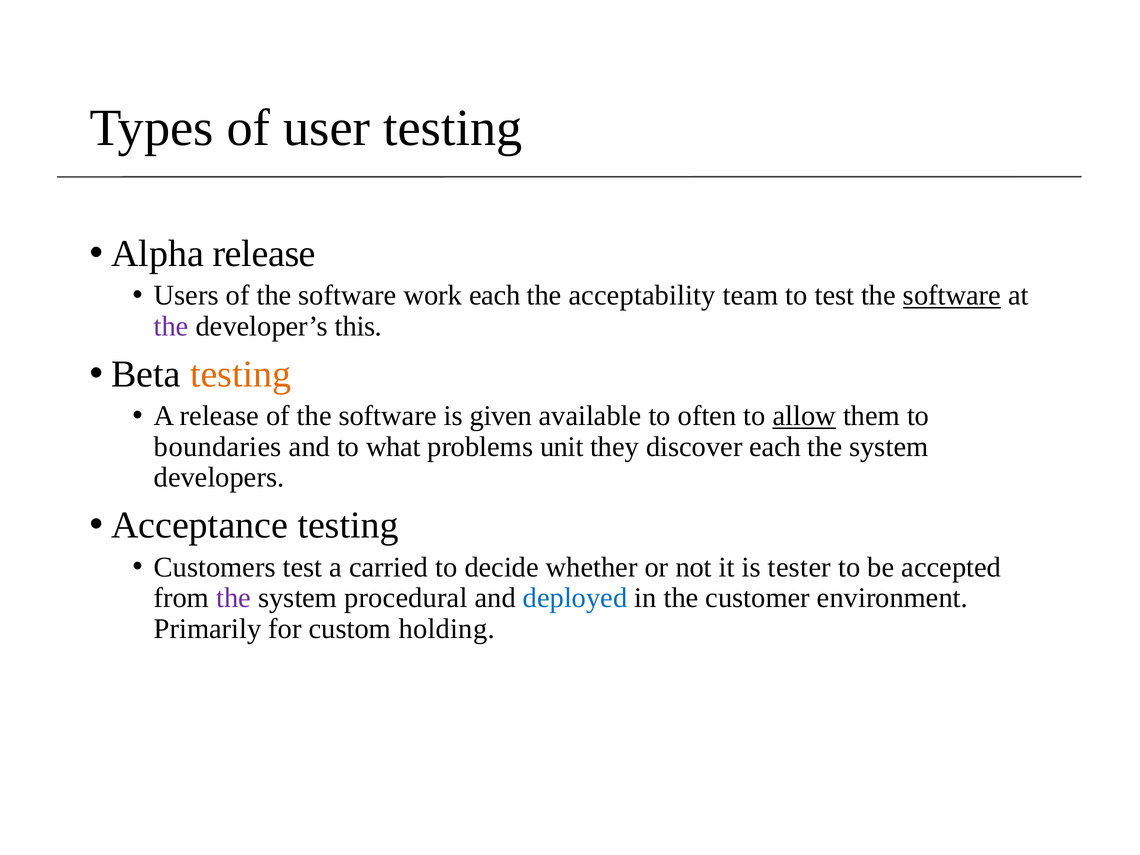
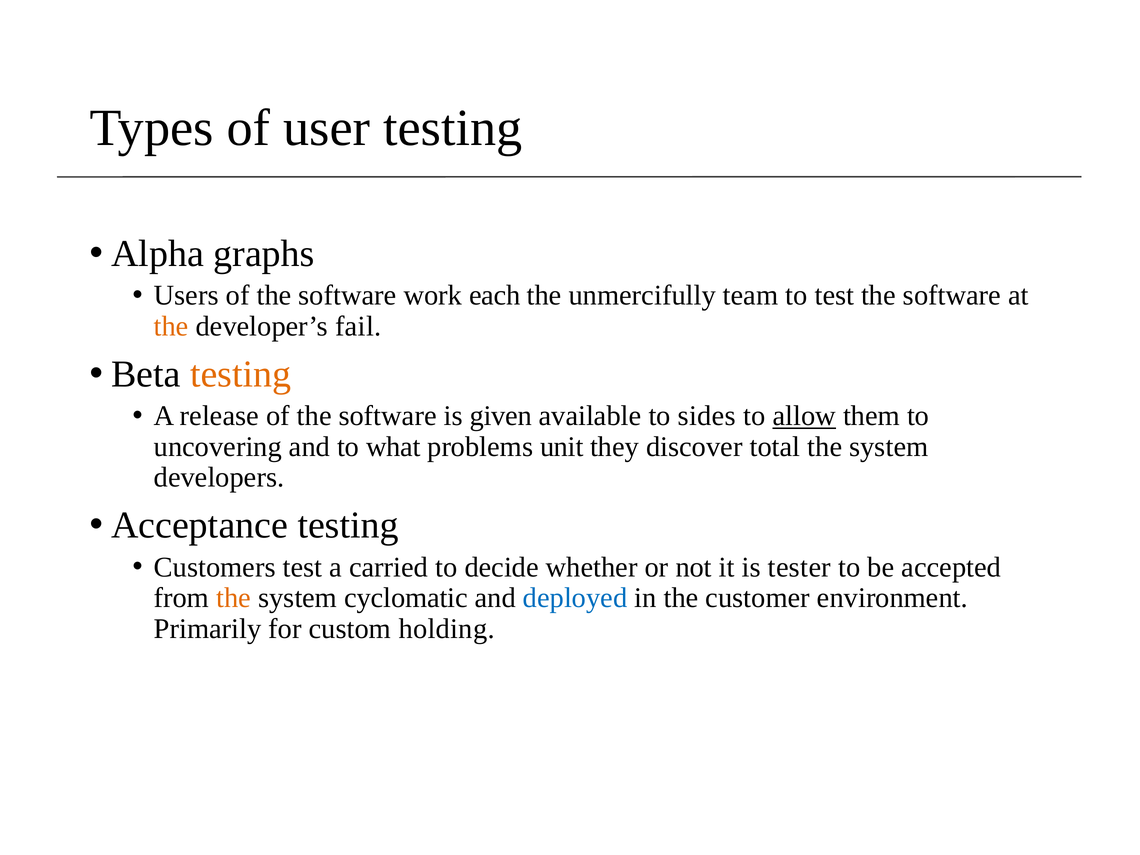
Alpha release: release -> graphs
acceptability: acceptability -> unmercifully
software at (952, 295) underline: present -> none
the at (171, 326) colour: purple -> orange
this: this -> fail
often: often -> sides
boundaries: boundaries -> uncovering
discover each: each -> total
the at (234, 598) colour: purple -> orange
procedural: procedural -> cyclomatic
